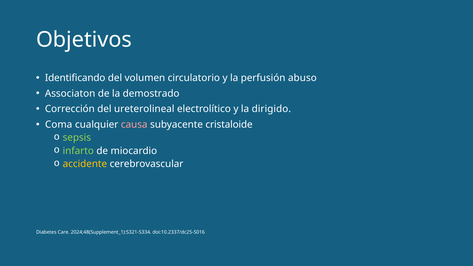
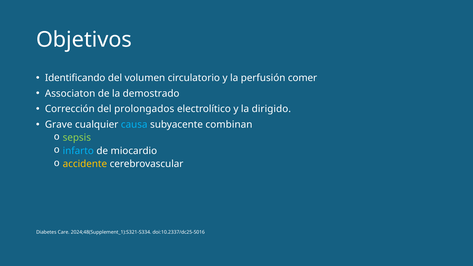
abuso: abuso -> comer
ureterolineal: ureterolineal -> prolongados
Coma: Coma -> Grave
causa colour: pink -> light blue
cristaloide: cristaloide -> combinan
infarto colour: light green -> light blue
